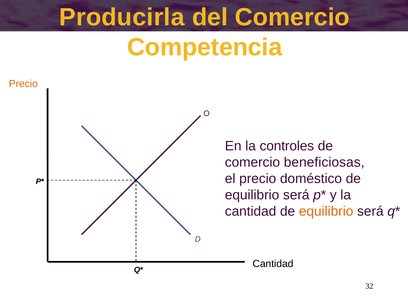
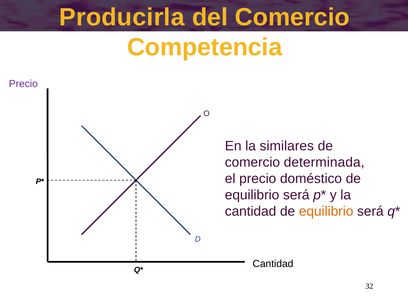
Precio at (23, 84) colour: orange -> purple
controles: controles -> similares
beneficiosas: beneficiosas -> determinada
